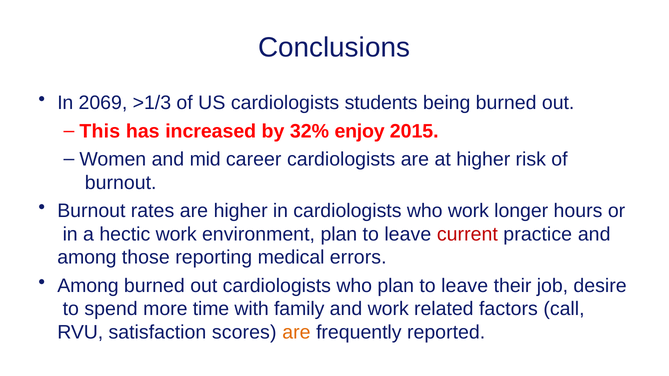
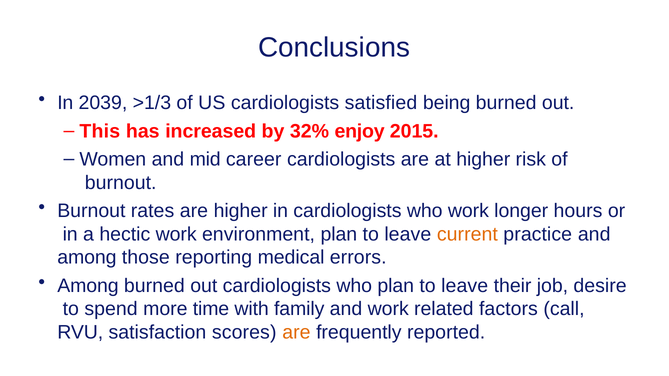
2069: 2069 -> 2039
students: students -> satisfied
current colour: red -> orange
